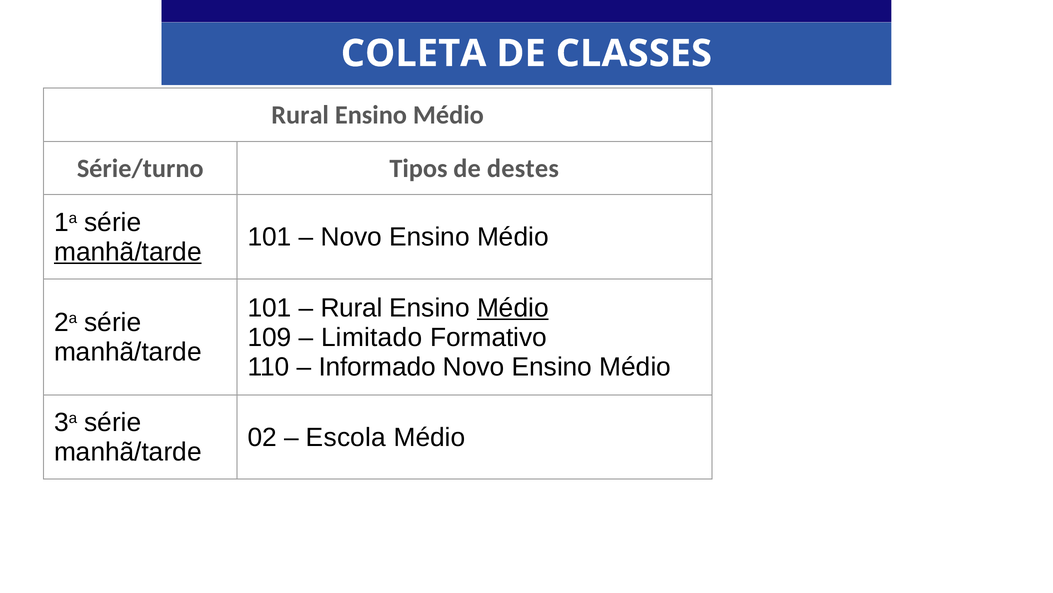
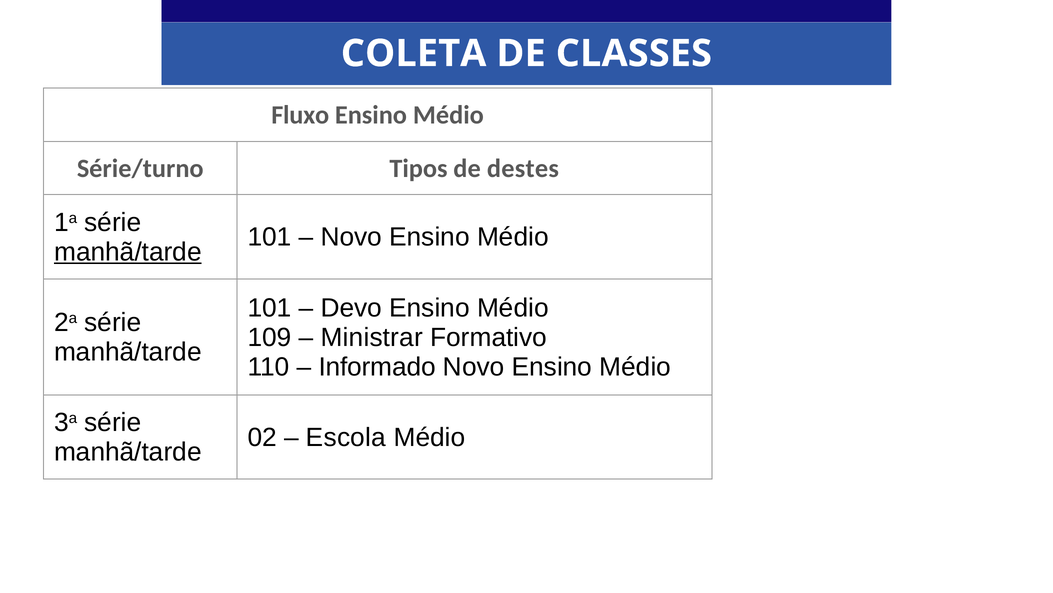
Rural at (300, 115): Rural -> Fluxo
Rural at (351, 307): Rural -> Devo
Médio at (513, 307) underline: present -> none
Limitado: Limitado -> Ministrar
